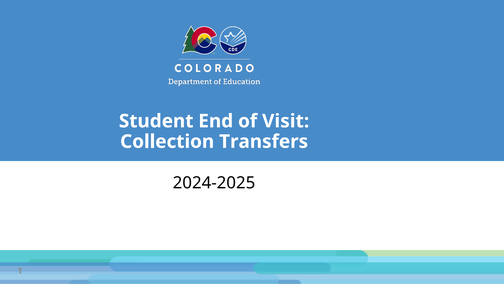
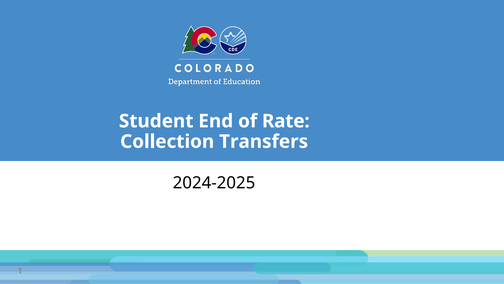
Visit: Visit -> Rate
